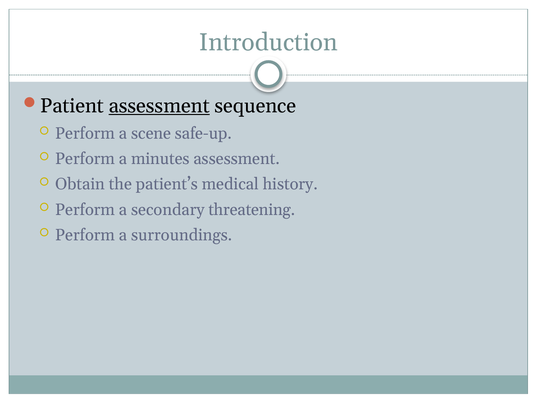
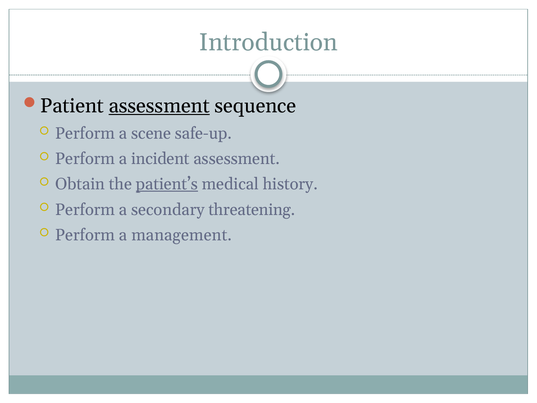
minutes: minutes -> incident
patient’s underline: none -> present
surroundings: surroundings -> management
